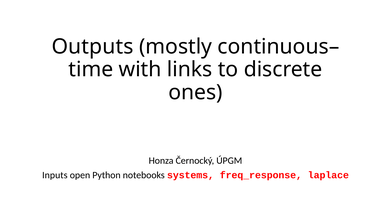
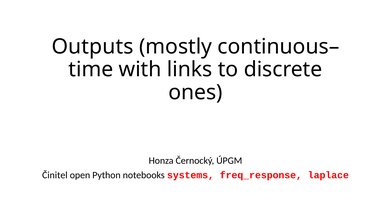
Inputs: Inputs -> Činitel
